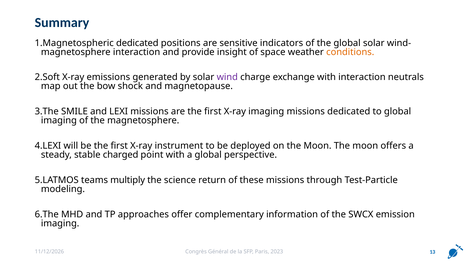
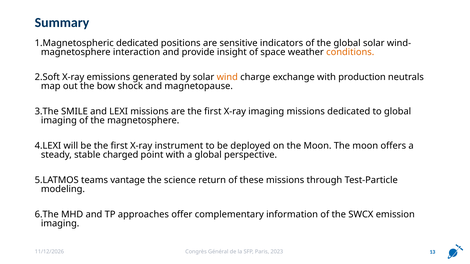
wind colour: purple -> orange
with interaction: interaction -> production
multiply: multiply -> vantage
